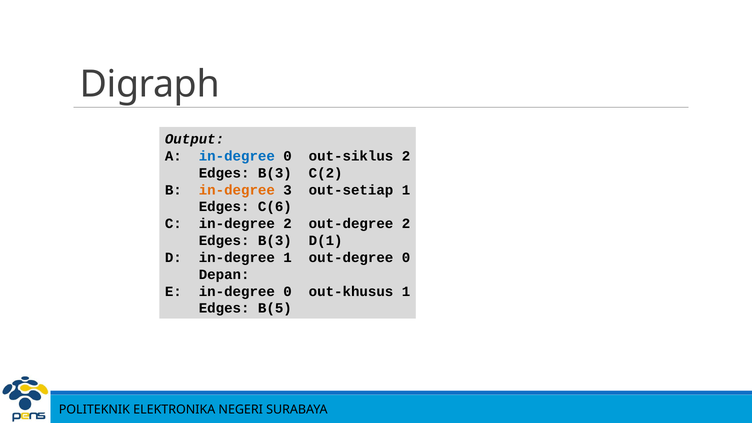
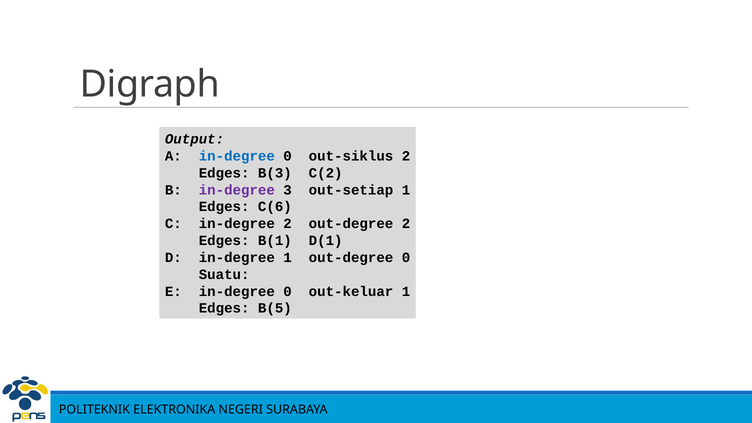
in-degree at (237, 190) colour: orange -> purple
B(3 at (275, 241): B(3 -> B(1
Depan: Depan -> Suatu
out-khusus: out-khusus -> out-keluar
